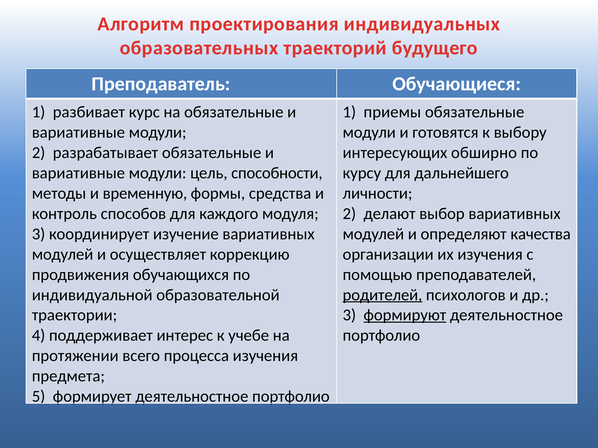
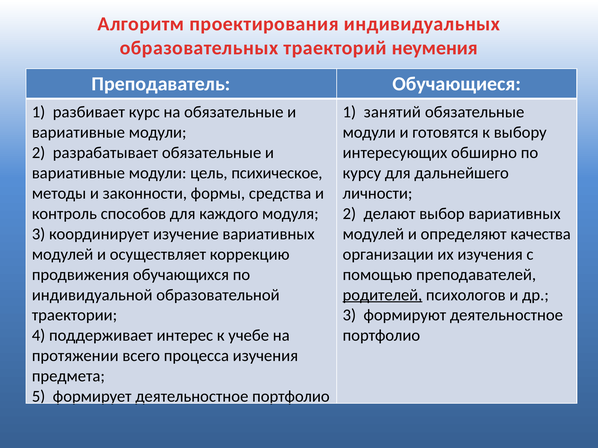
будущего: будущего -> неумения
приемы: приемы -> занятий
способности: способности -> психическое
временную: временную -> законности
формируют underline: present -> none
